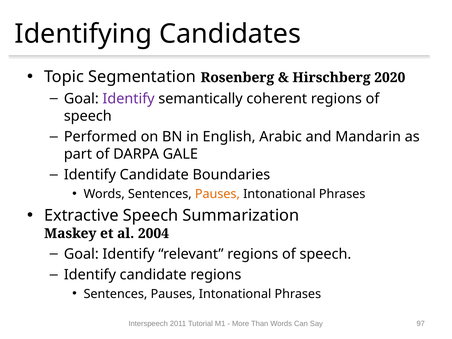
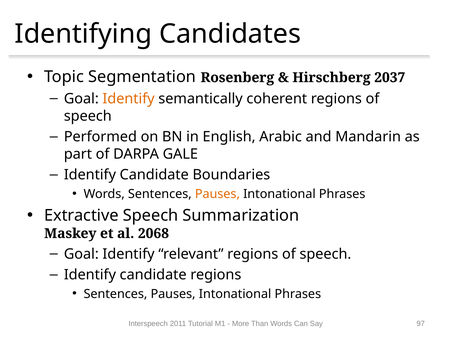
2020: 2020 -> 2037
Identify at (129, 99) colour: purple -> orange
2004: 2004 -> 2068
